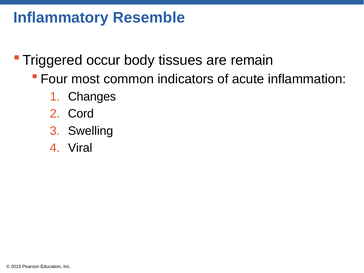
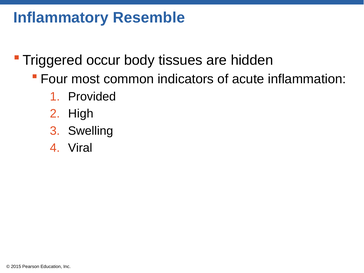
remain: remain -> hidden
Changes: Changes -> Provided
Cord: Cord -> High
